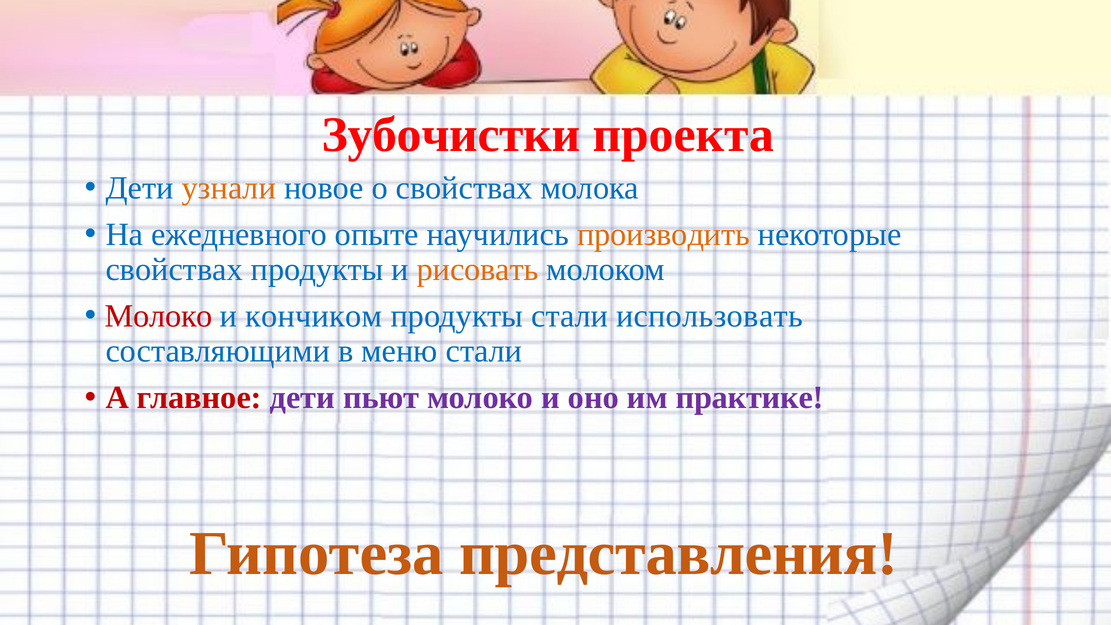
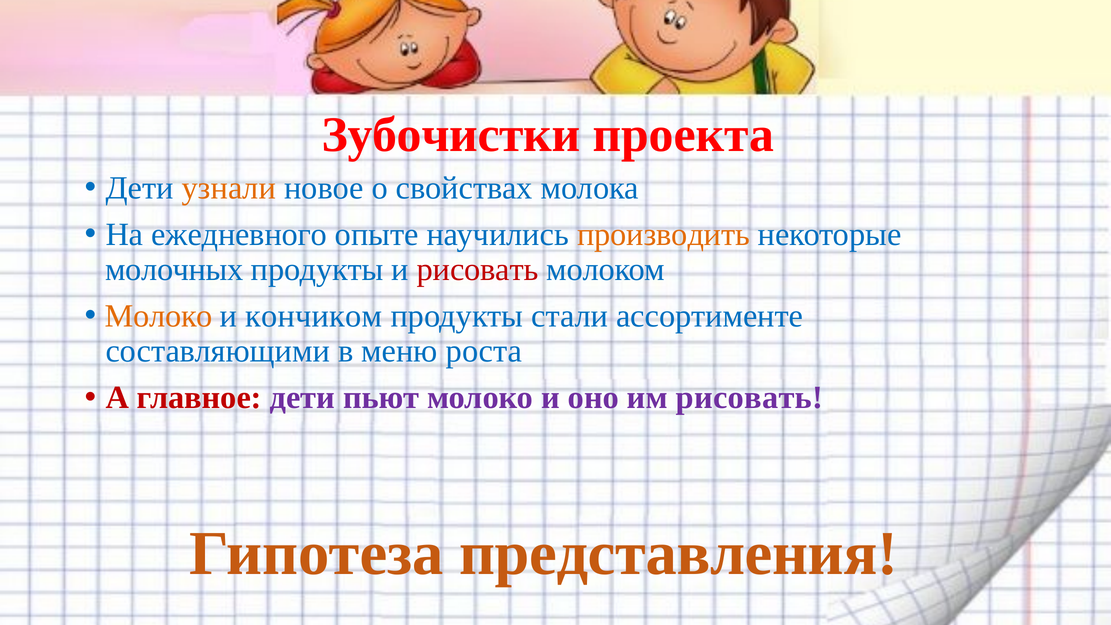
свойствах at (174, 269): свойствах -> молочных
рисовать at (478, 269) colour: orange -> red
Молоко at (159, 316) colour: red -> orange
использовать: использовать -> ассортименте
меню стали: стали -> роста
им практике: практике -> рисовать
